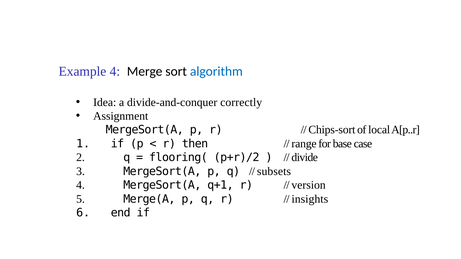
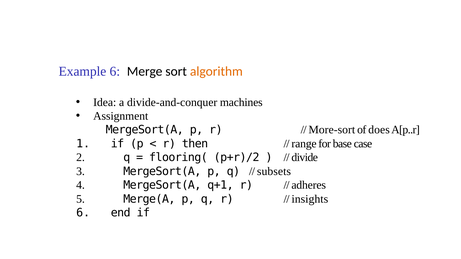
Example 4: 4 -> 6
algorithm colour: blue -> orange
correctly: correctly -> machines
Chips-sort: Chips-sort -> More-sort
local: local -> does
version: version -> adheres
